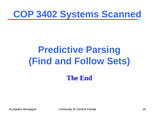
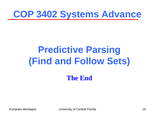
Scanned: Scanned -> Advance
